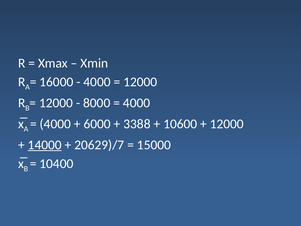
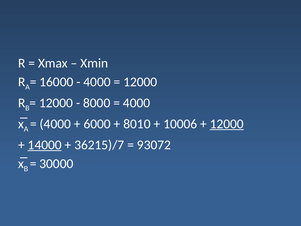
3388: 3388 -> 8010
10600: 10600 -> 10006
12000 at (227, 124) underline: none -> present
20629)/7: 20629)/7 -> 36215)/7
15000: 15000 -> 93072
10400: 10400 -> 30000
